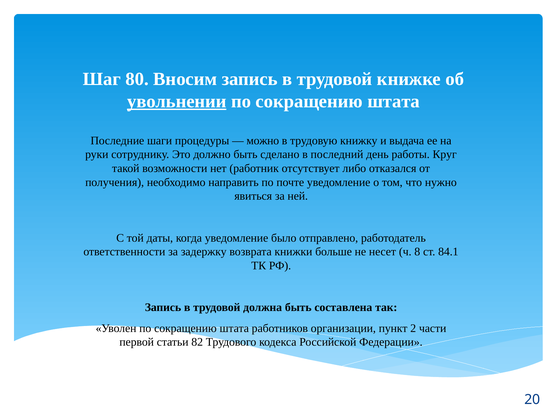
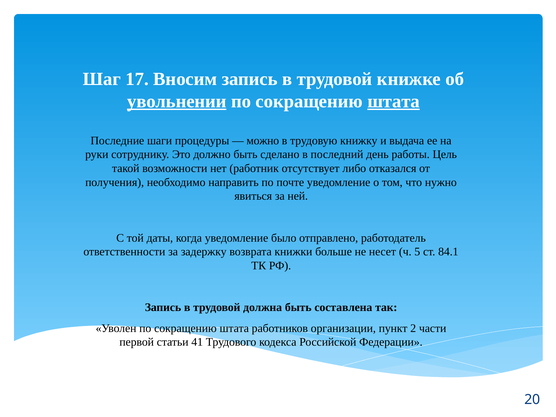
80: 80 -> 17
штата at (394, 101) underline: none -> present
Круг: Круг -> Цель
8: 8 -> 5
82: 82 -> 41
